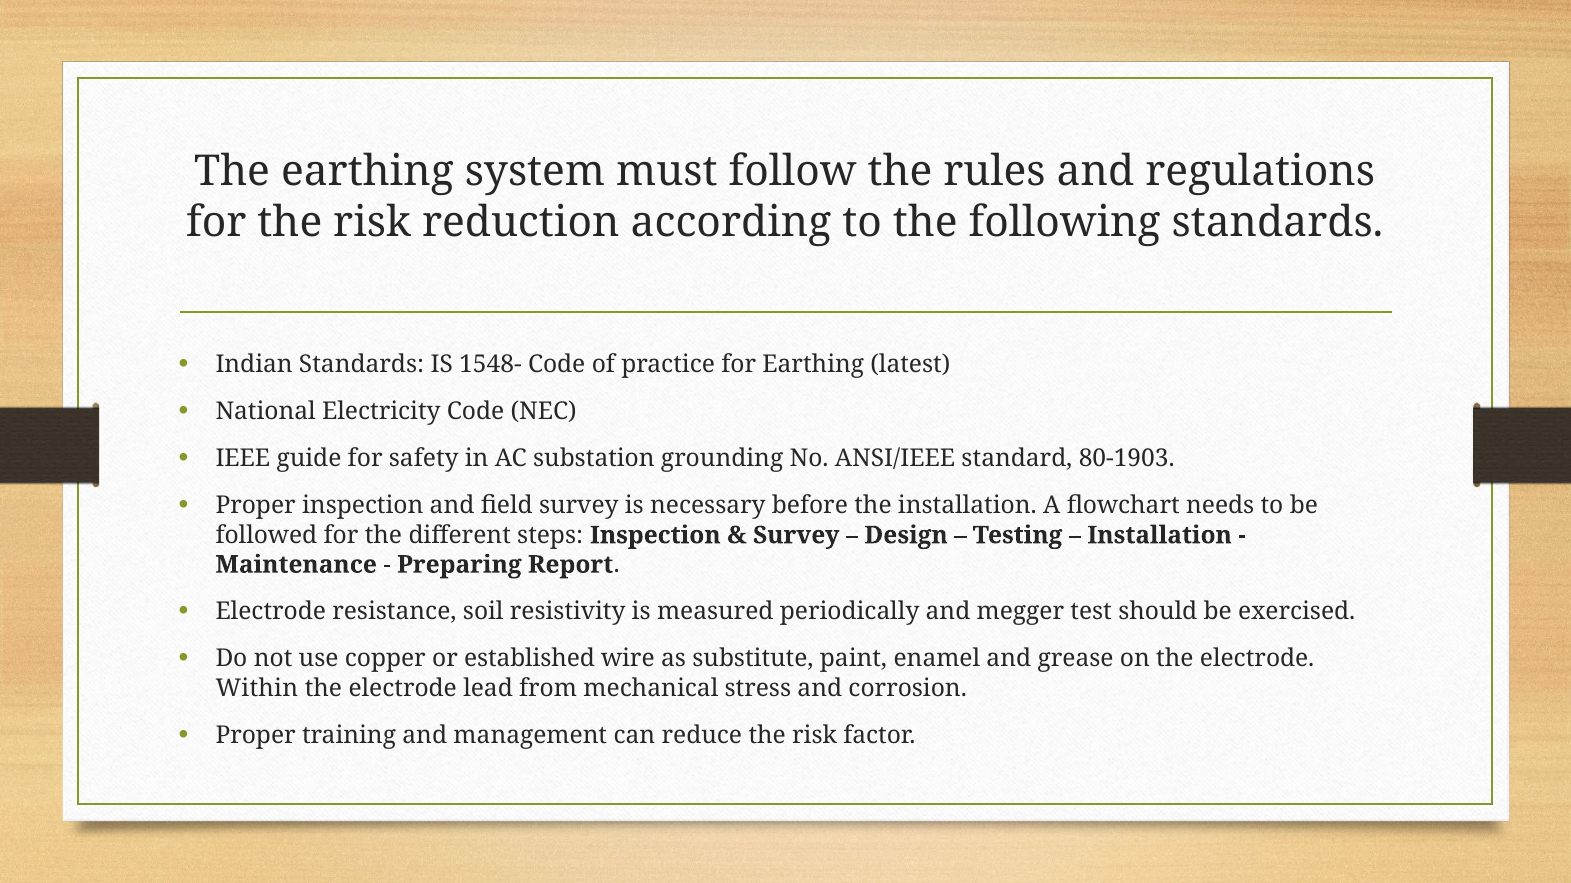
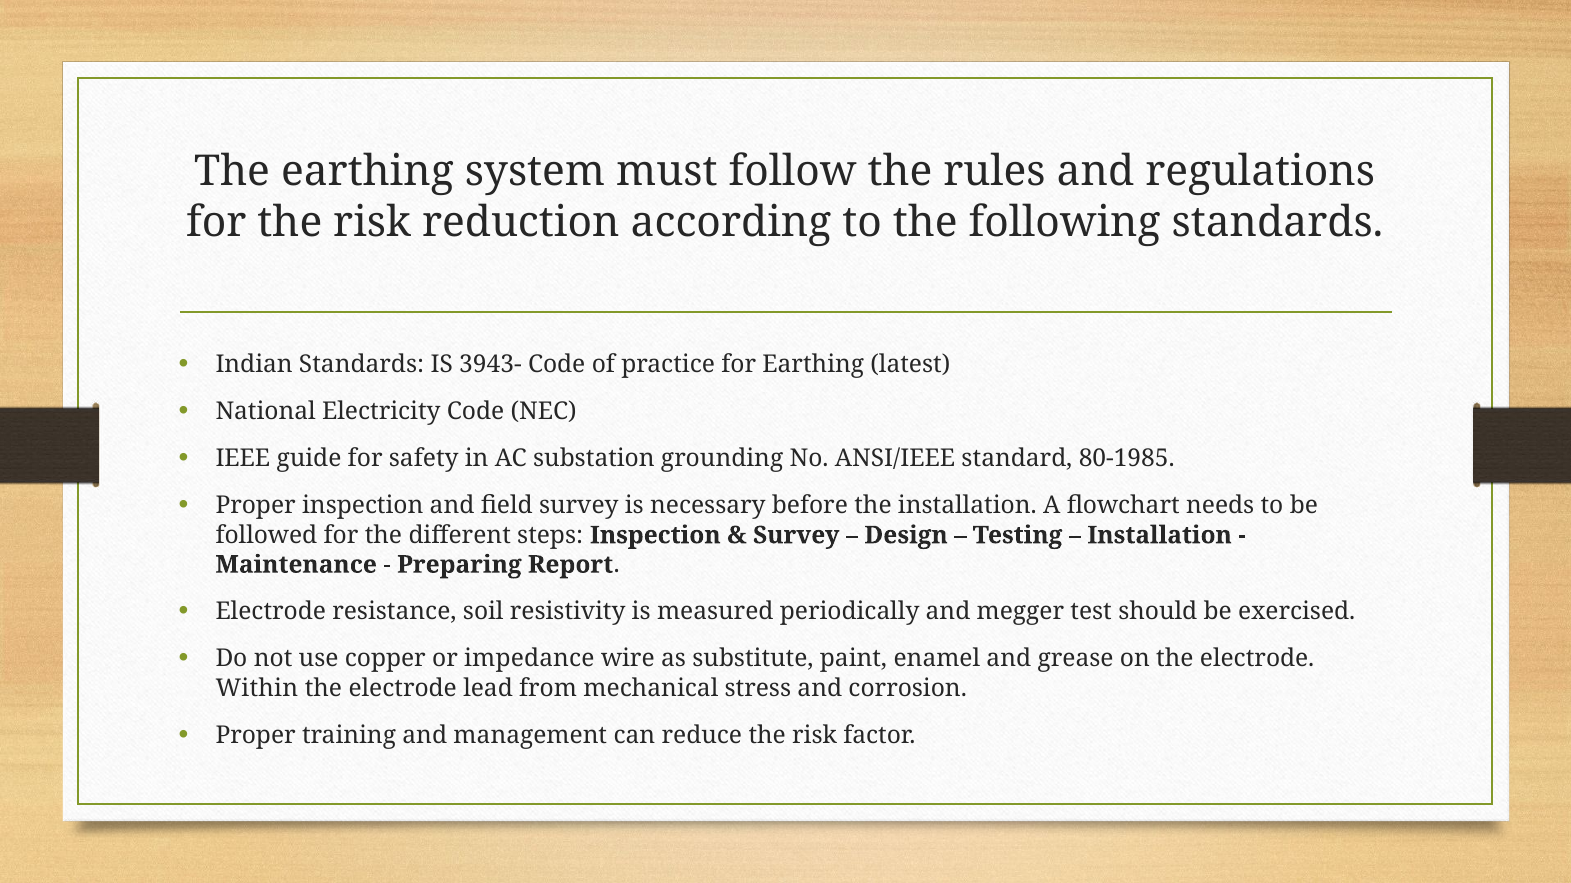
1548-: 1548- -> 3943-
80-1903: 80-1903 -> 80-1985
established: established -> impedance
